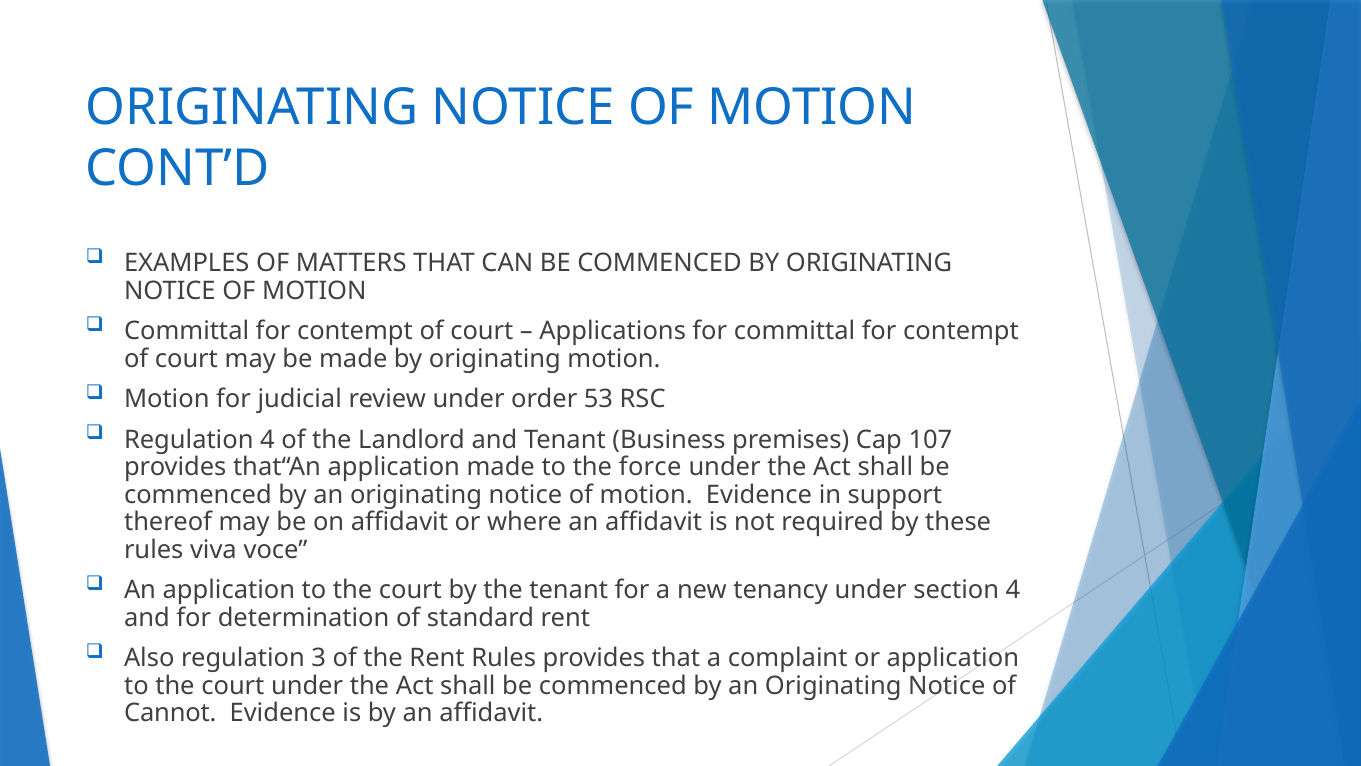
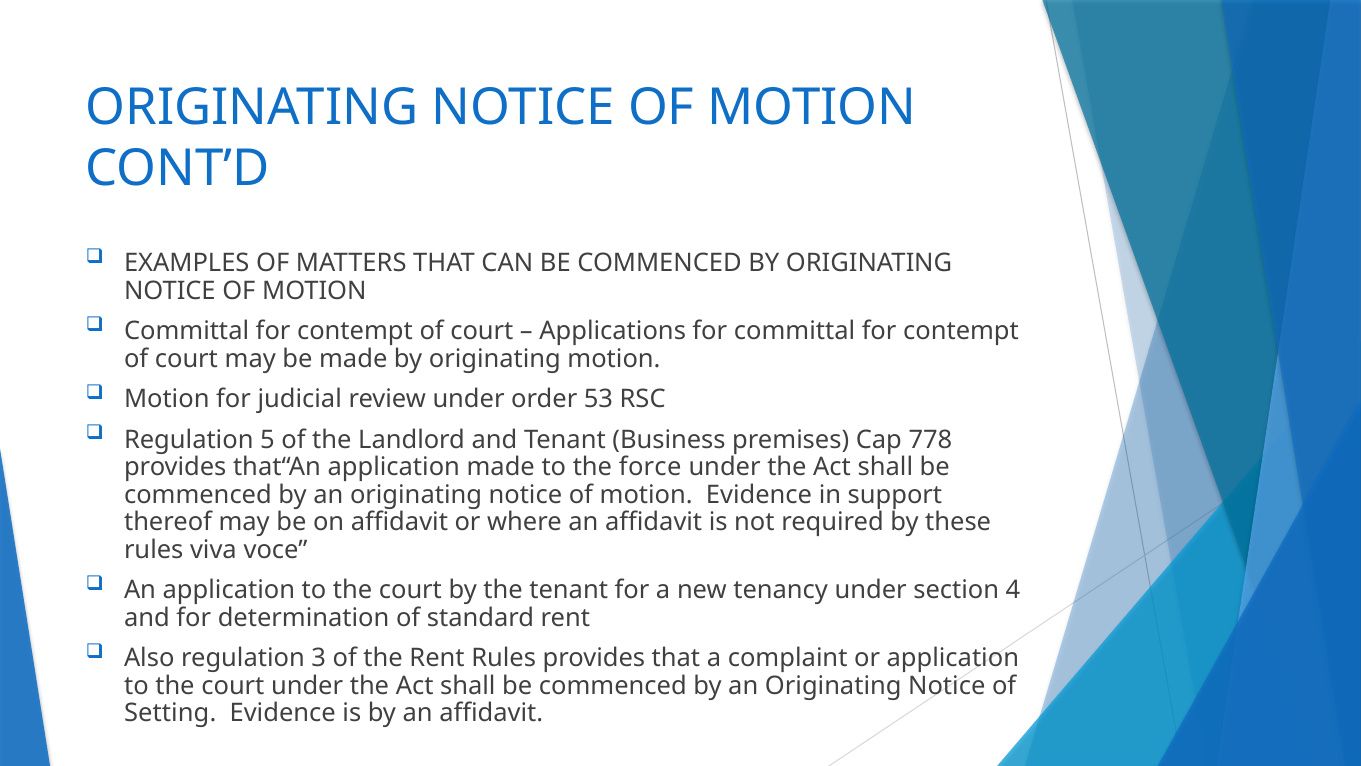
Regulation 4: 4 -> 5
107: 107 -> 778
Cannot: Cannot -> Setting
